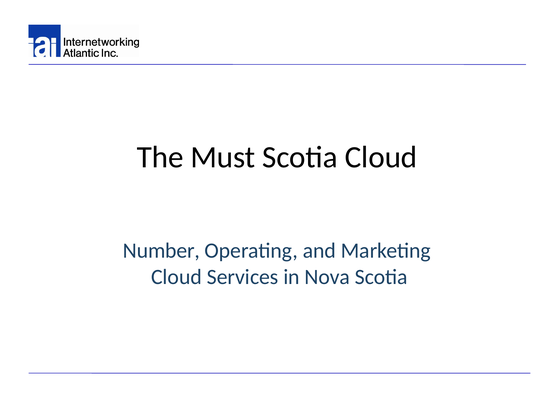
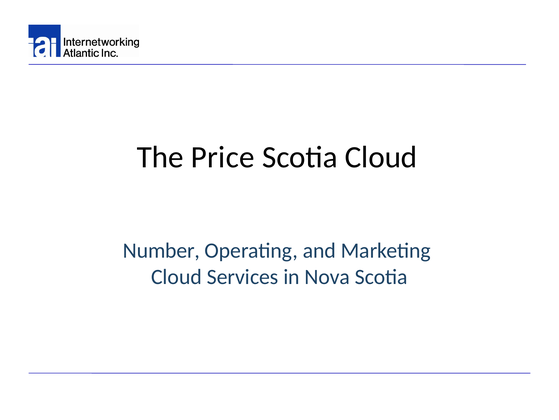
Must: Must -> Price
